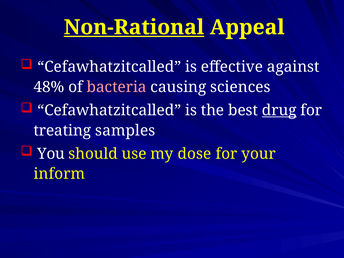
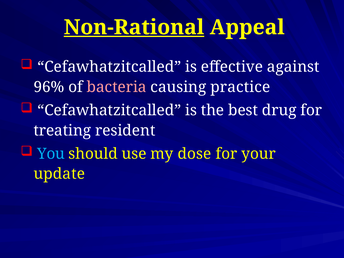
48%: 48% -> 96%
sciences: sciences -> practice
drug underline: present -> none
samples: samples -> resident
You colour: white -> light blue
inform: inform -> update
